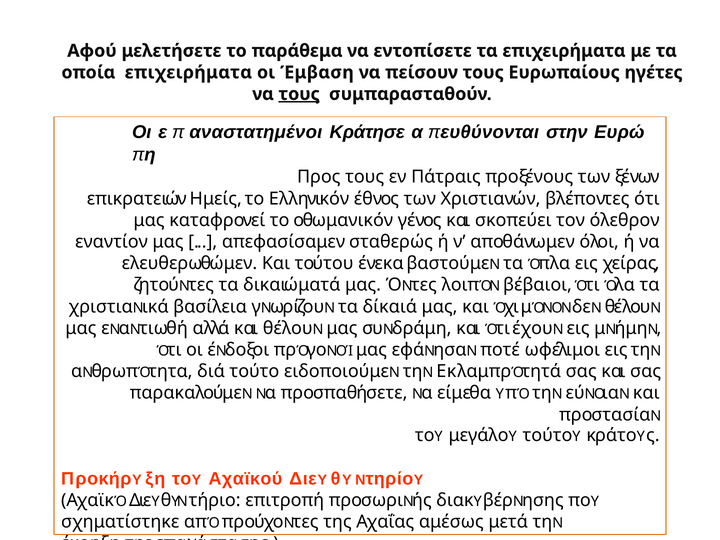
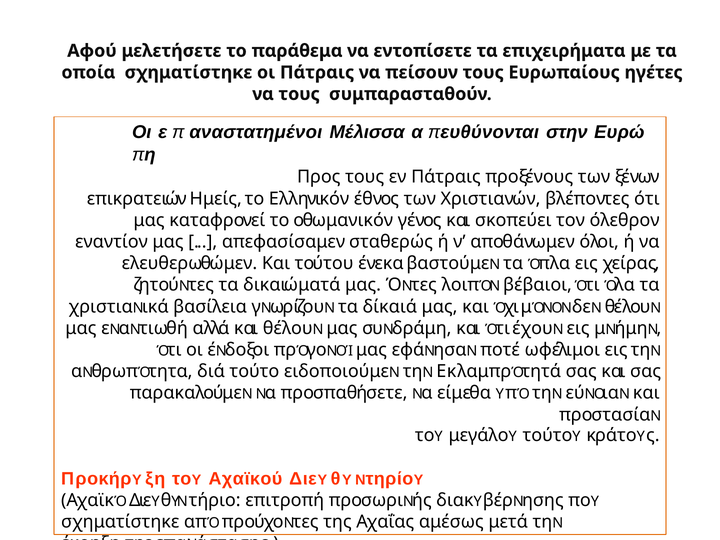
οποία επιχειρήματα: επιχειρήματα -> σχηματίστηκε
οι Έμβαση: Έμβαση -> Πάτραις
τους at (299, 94) underline: present -> none
αναστατημένοι Κράτησε: Κράτησε -> Μέλισσα
